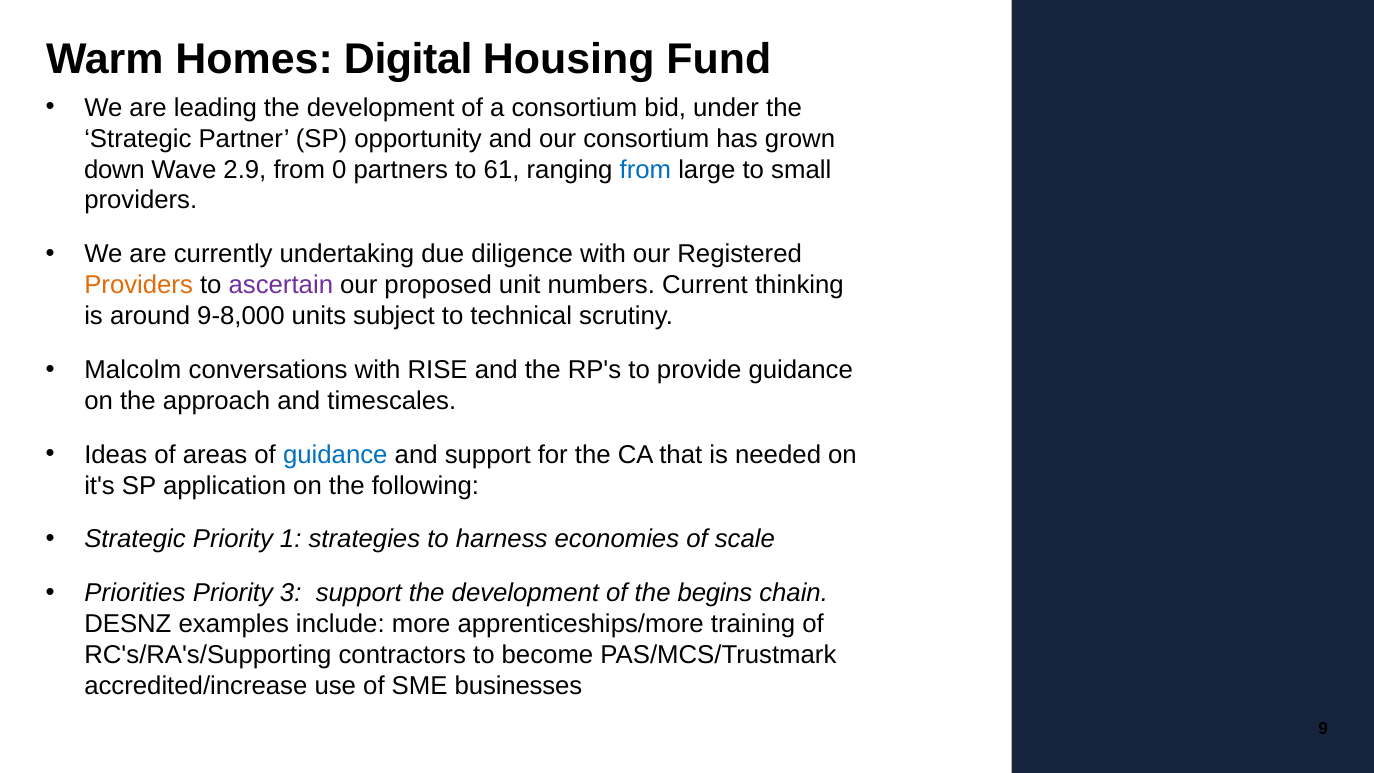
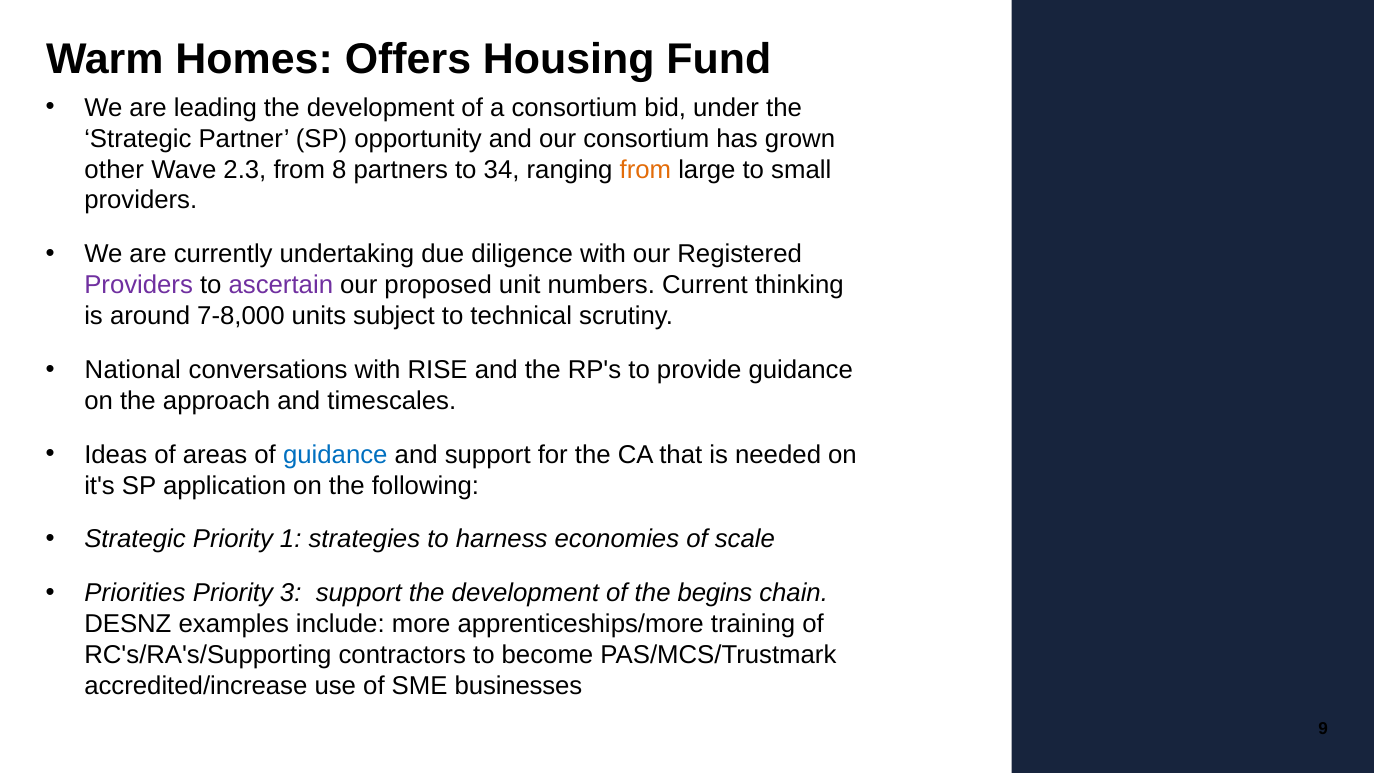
Digital: Digital -> Offers
down: down -> other
2.9: 2.9 -> 2.3
0: 0 -> 8
61: 61 -> 34
from at (645, 170) colour: blue -> orange
Providers at (139, 285) colour: orange -> purple
9-8,000: 9-8,000 -> 7-8,000
Malcolm: Malcolm -> National
